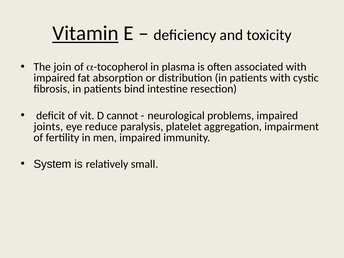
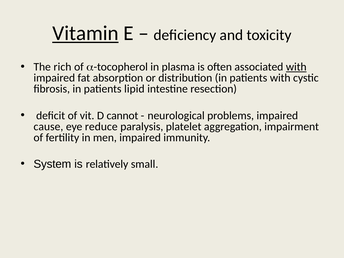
join: join -> rich
with at (296, 67) underline: none -> present
bind: bind -> lipid
joints: joints -> cause
